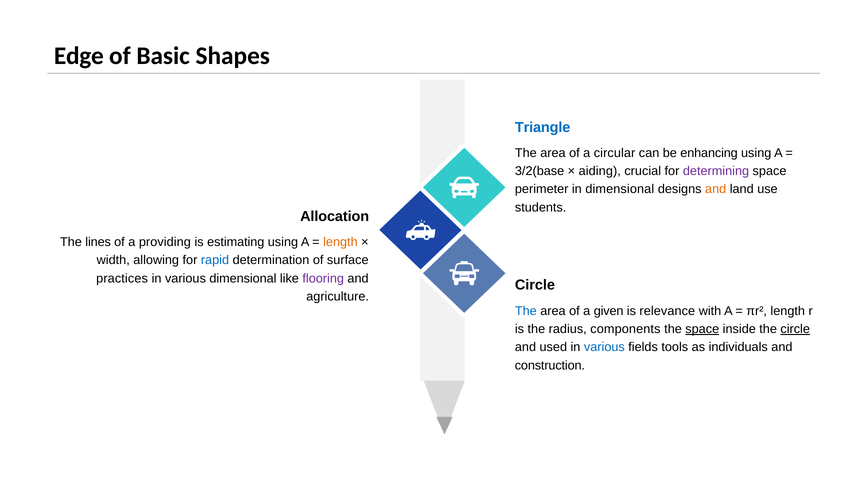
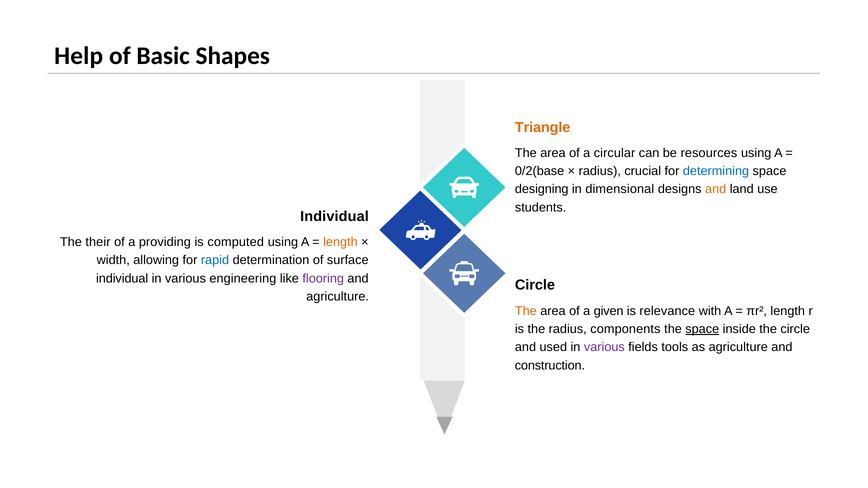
Edge: Edge -> Help
Triangle colour: blue -> orange
enhancing: enhancing -> resources
3/2(base: 3/2(base -> 0/2(base
aiding at (600, 171): aiding -> radius
determining colour: purple -> blue
perimeter: perimeter -> designing
Allocation at (335, 216): Allocation -> Individual
lines: lines -> their
estimating: estimating -> computed
practices at (122, 279): practices -> individual
various dimensional: dimensional -> engineering
The at (526, 311) colour: blue -> orange
circle at (795, 329) underline: present -> none
various at (604, 347) colour: blue -> purple
as individuals: individuals -> agriculture
